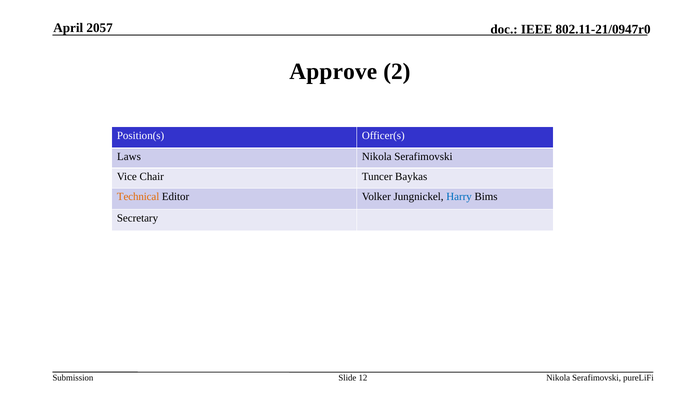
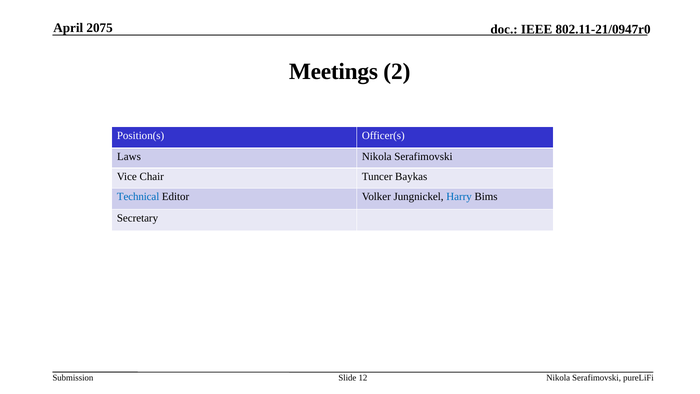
2057: 2057 -> 2075
Approve: Approve -> Meetings
Technical colour: orange -> blue
